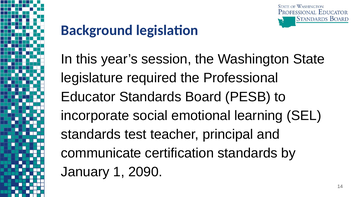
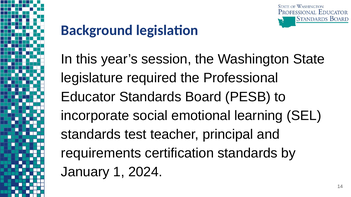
communicate: communicate -> requirements
2090: 2090 -> 2024
